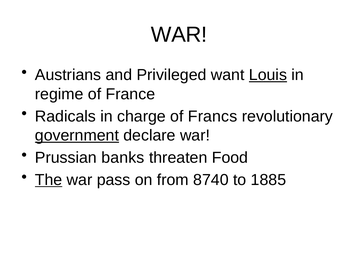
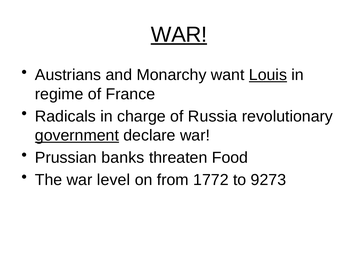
WAR at (179, 35) underline: none -> present
Privileged: Privileged -> Monarchy
Francs: Francs -> Russia
The underline: present -> none
pass: pass -> level
8740: 8740 -> 1772
1885: 1885 -> 9273
